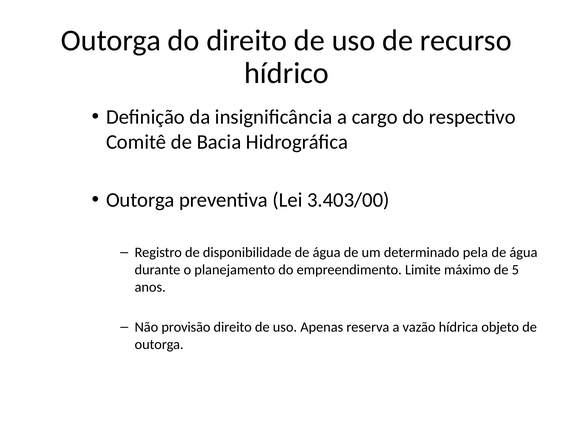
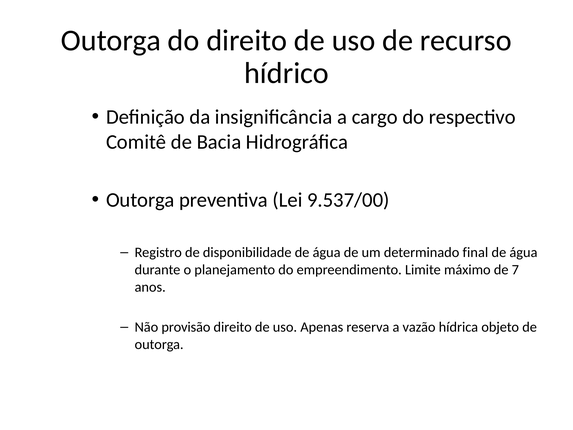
3.403/00: 3.403/00 -> 9.537/00
pela: pela -> final
5: 5 -> 7
